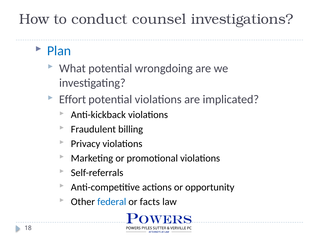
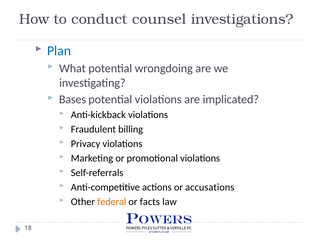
Effort: Effort -> Bases
opportunity: opportunity -> accusations
federal colour: blue -> orange
